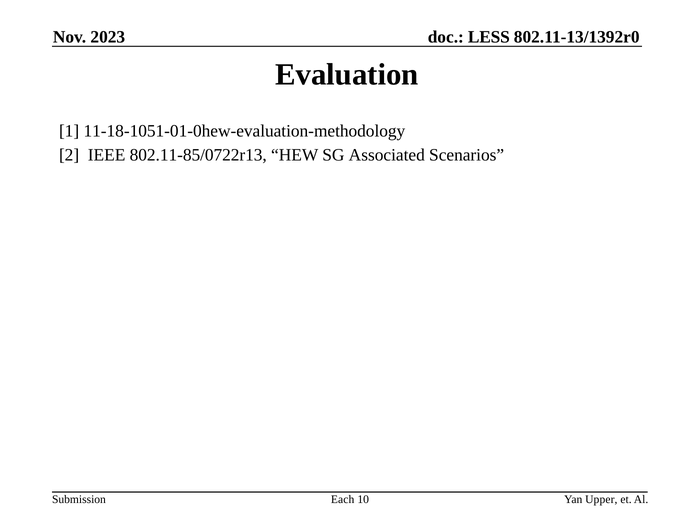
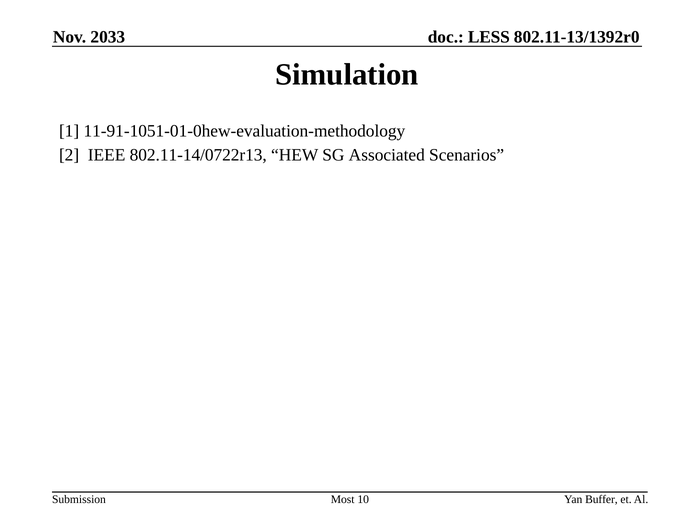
2023: 2023 -> 2033
Evaluation: Evaluation -> Simulation
11-18-1051-01-0hew-evaluation-methodology: 11-18-1051-01-0hew-evaluation-methodology -> 11-91-1051-01-0hew-evaluation-methodology
802.11-85/0722r13: 802.11-85/0722r13 -> 802.11-14/0722r13
Each: Each -> Most
Upper: Upper -> Buffer
